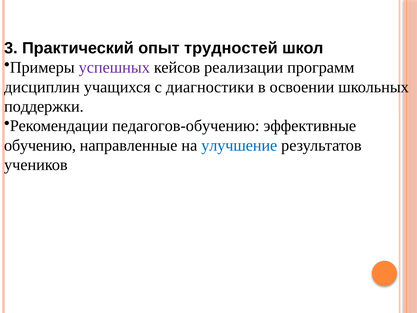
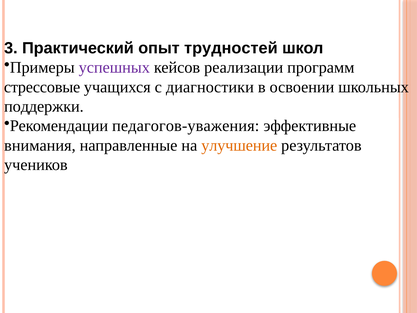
дисциплин: дисциплин -> стрессовые
педагогов-обучению: педагогов-обучению -> педагогов-уважения
обучению: обучению -> внимания
улучшение colour: blue -> orange
